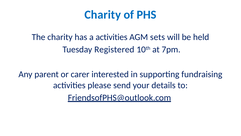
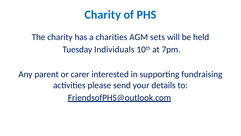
a activities: activities -> charities
Registered: Registered -> Individuals
